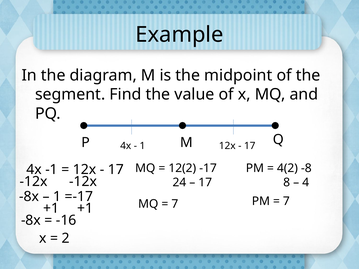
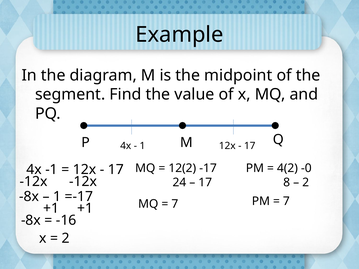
-8: -8 -> -0
4 at (306, 183): 4 -> 2
